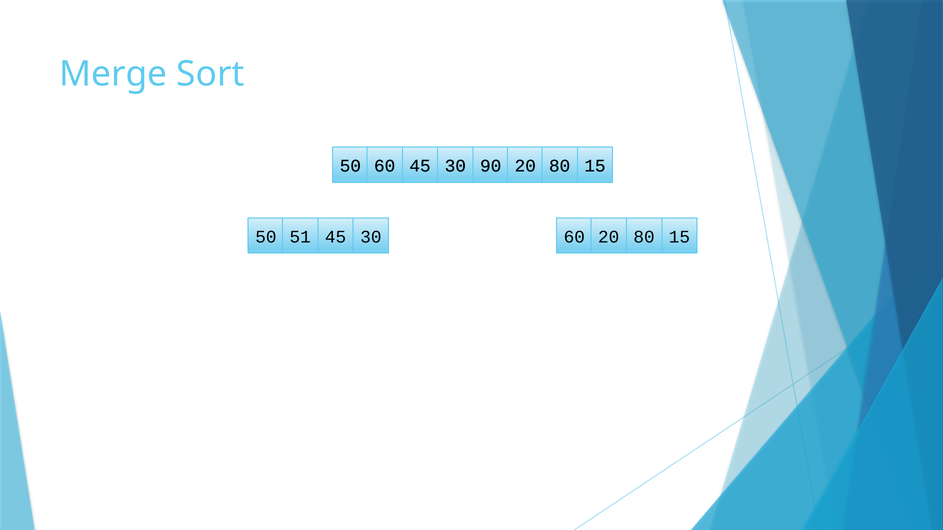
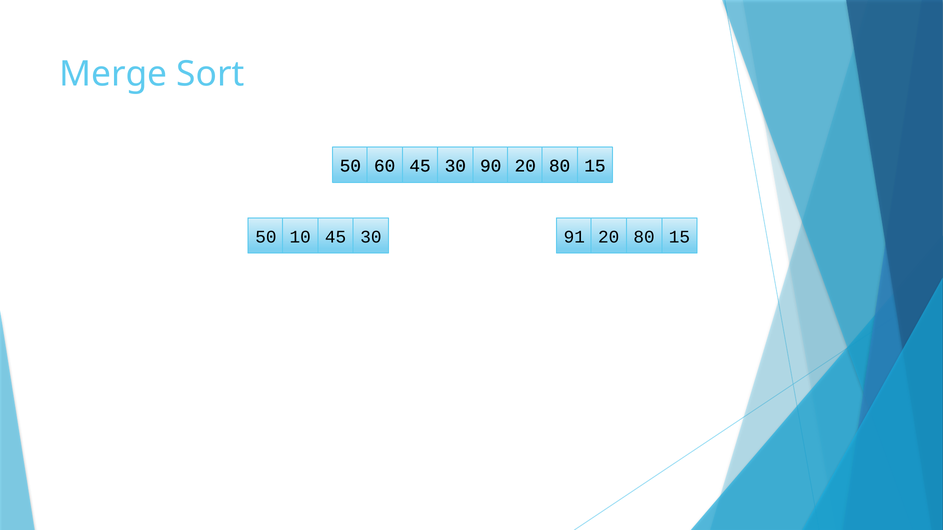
51: 51 -> 10
30 60: 60 -> 91
